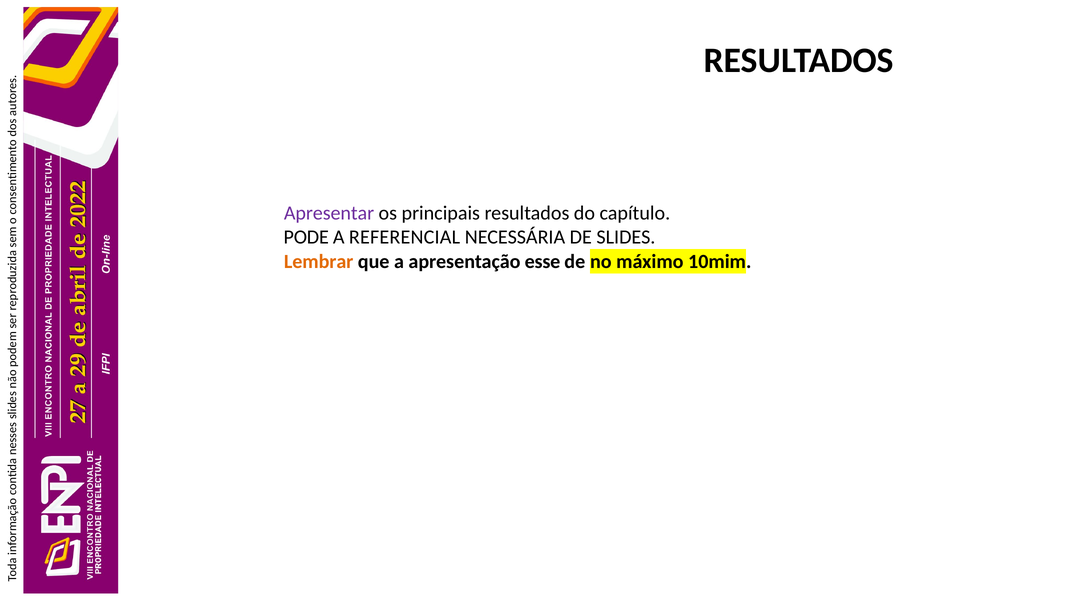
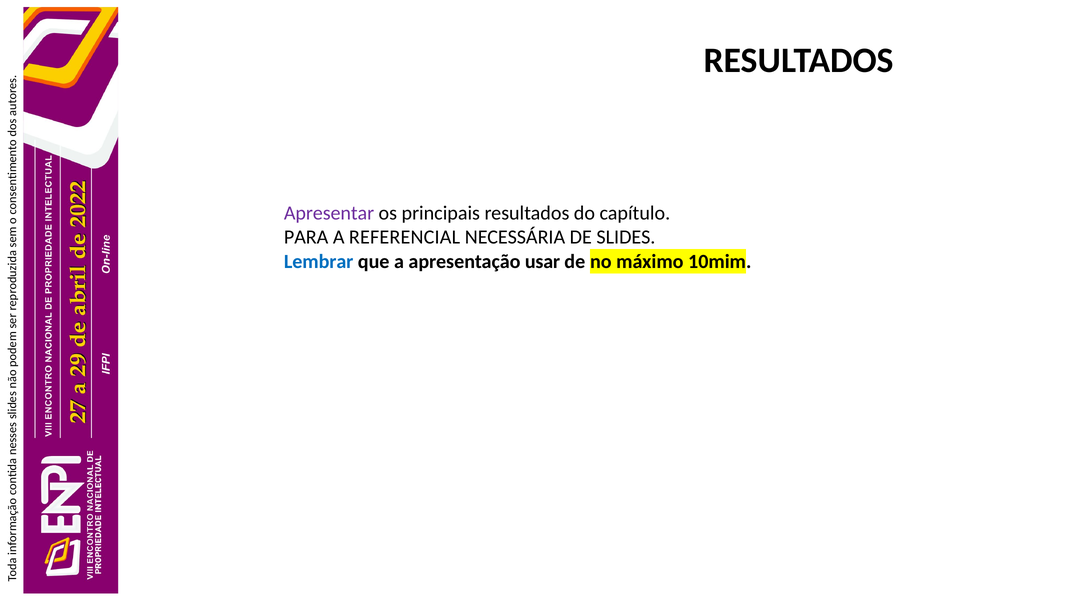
PODE: PODE -> PARA
Lembrar colour: orange -> blue
esse: esse -> usar
